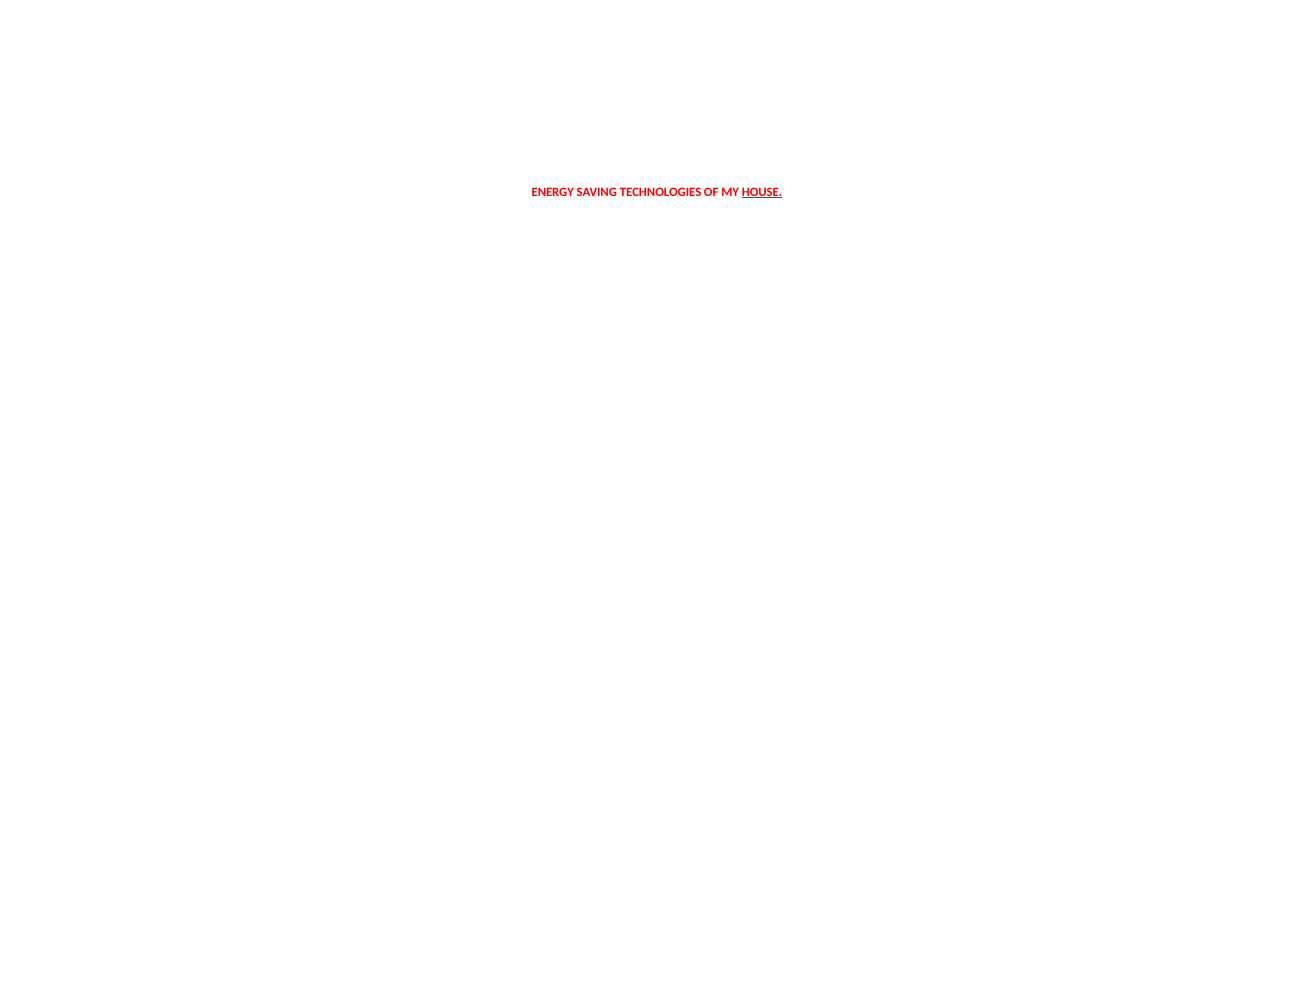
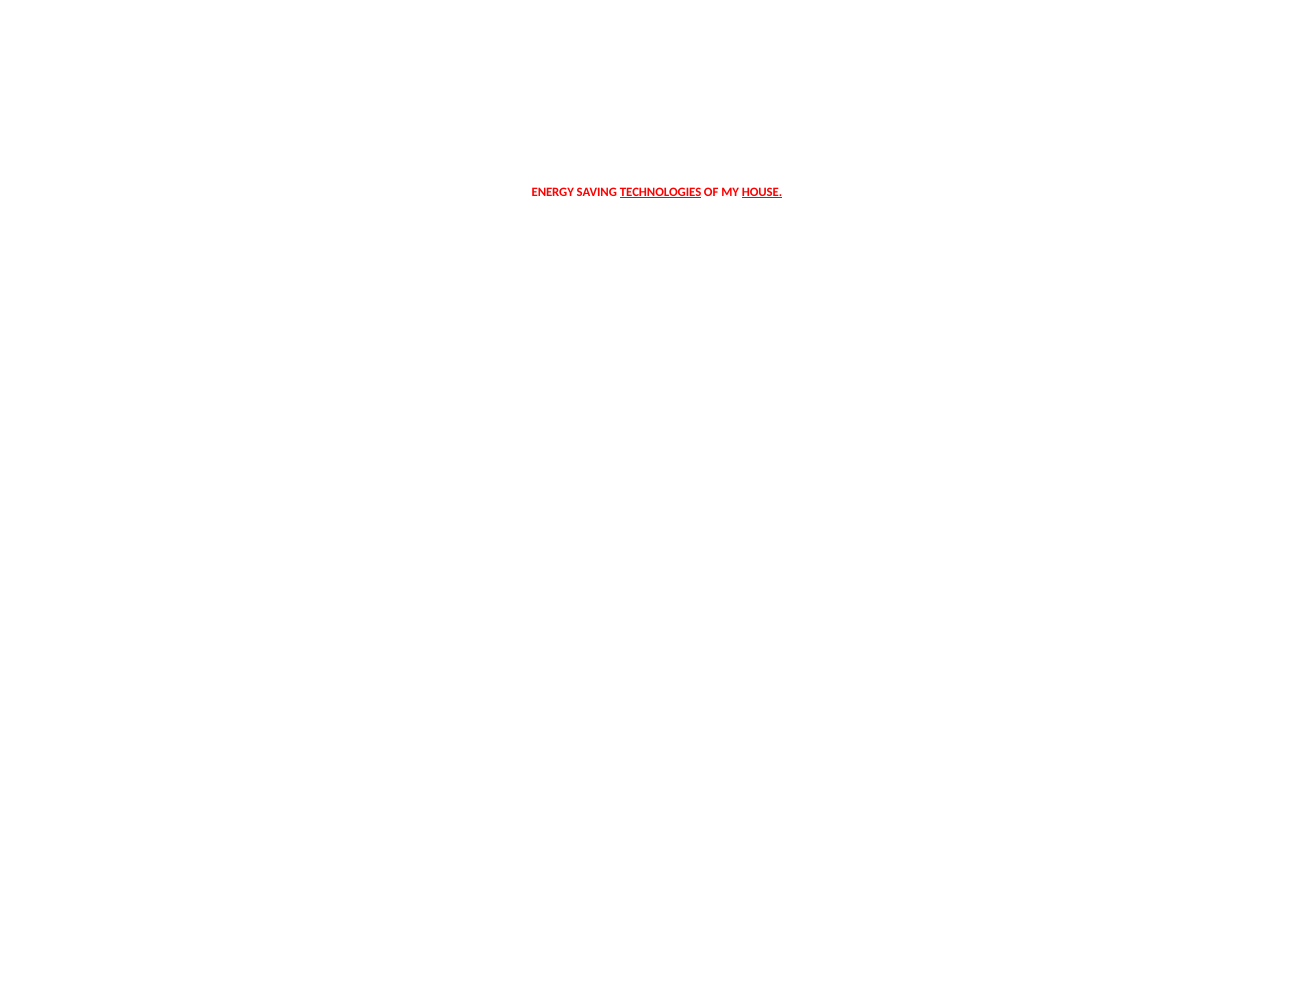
TECHNOLOGIES underline: none -> present
